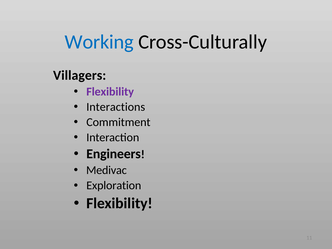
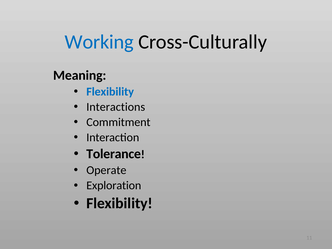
Villagers: Villagers -> Meaning
Flexibility at (110, 92) colour: purple -> blue
Engineers: Engineers -> Tolerance
Medivac: Medivac -> Operate
